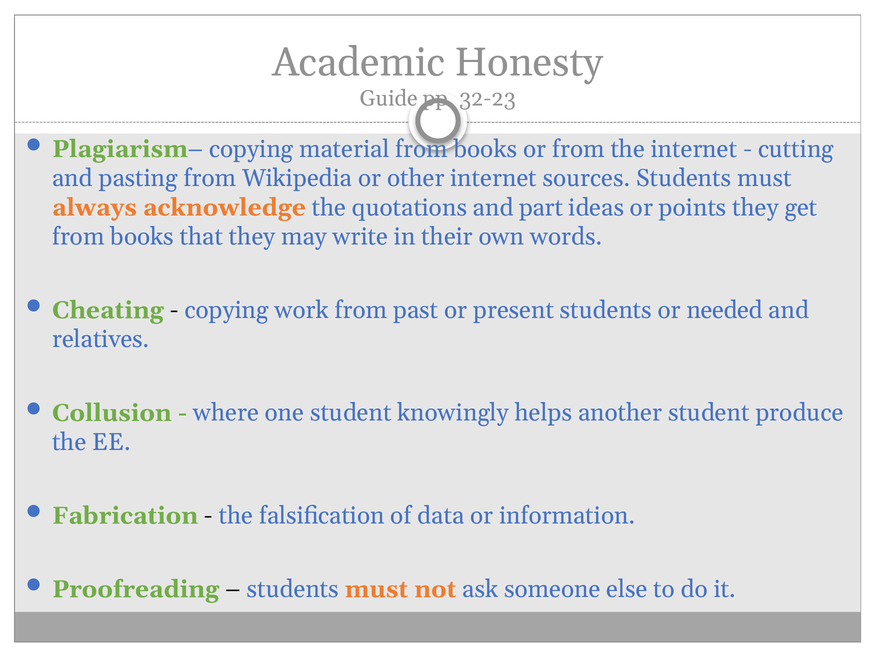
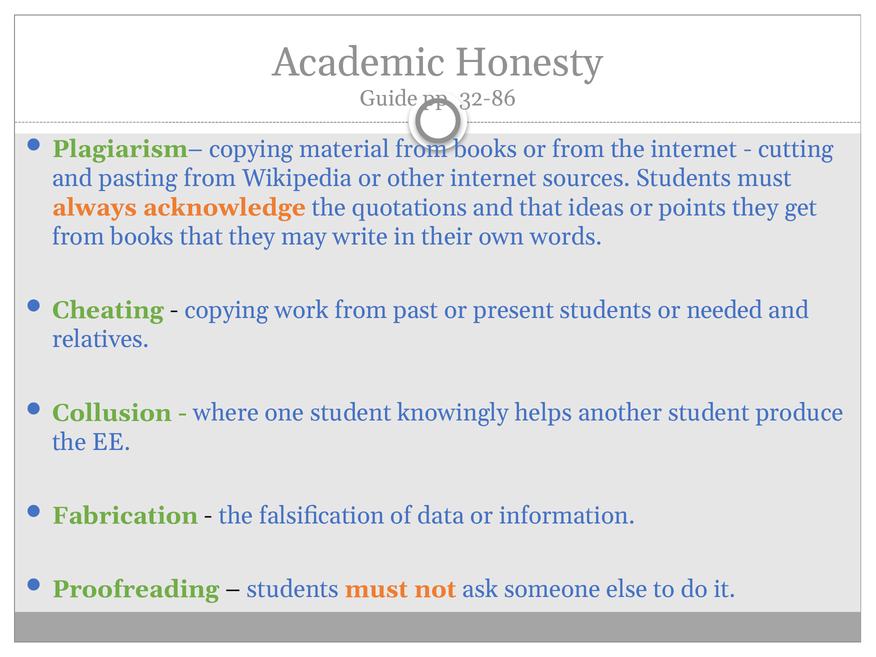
32-23: 32-23 -> 32-86
and part: part -> that
